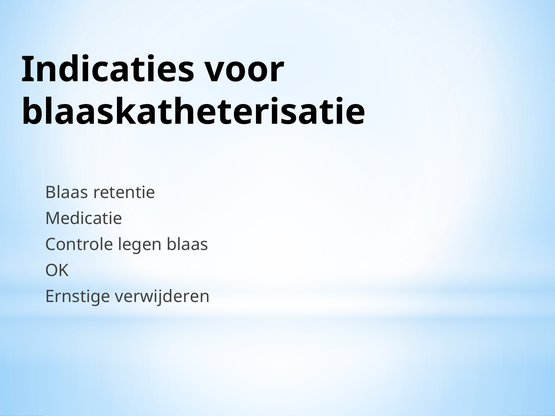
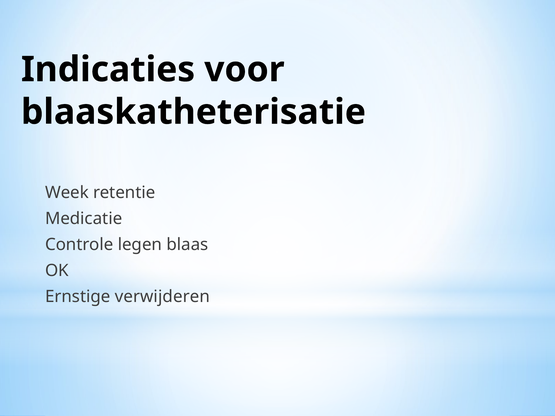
Blaas at (67, 193): Blaas -> Week
